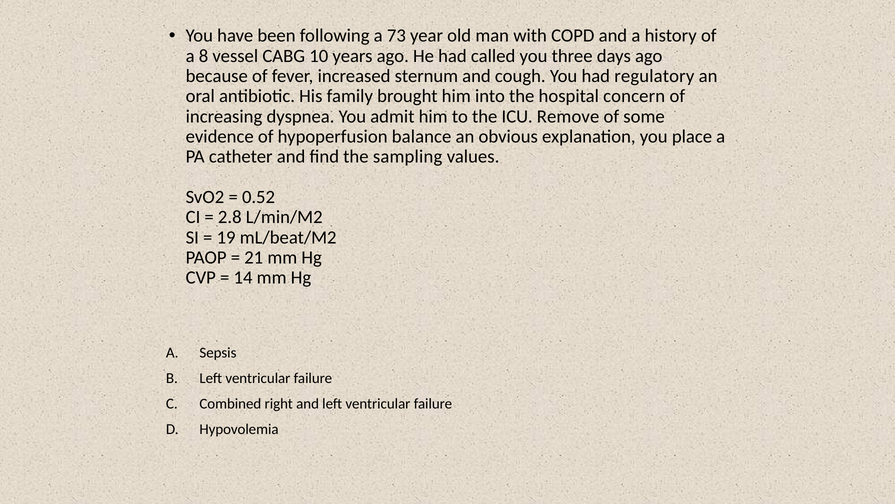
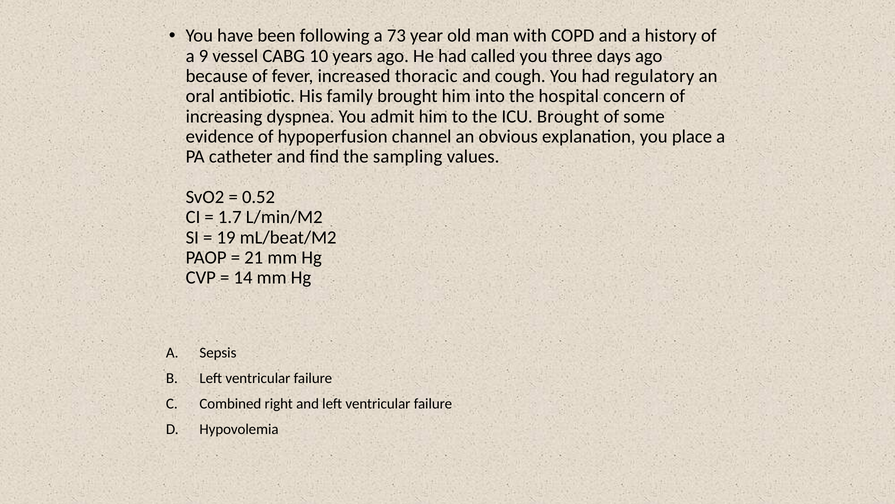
8: 8 -> 9
sternum: sternum -> thoracic
ICU Remove: Remove -> Brought
balance: balance -> channel
2.8: 2.8 -> 1.7
